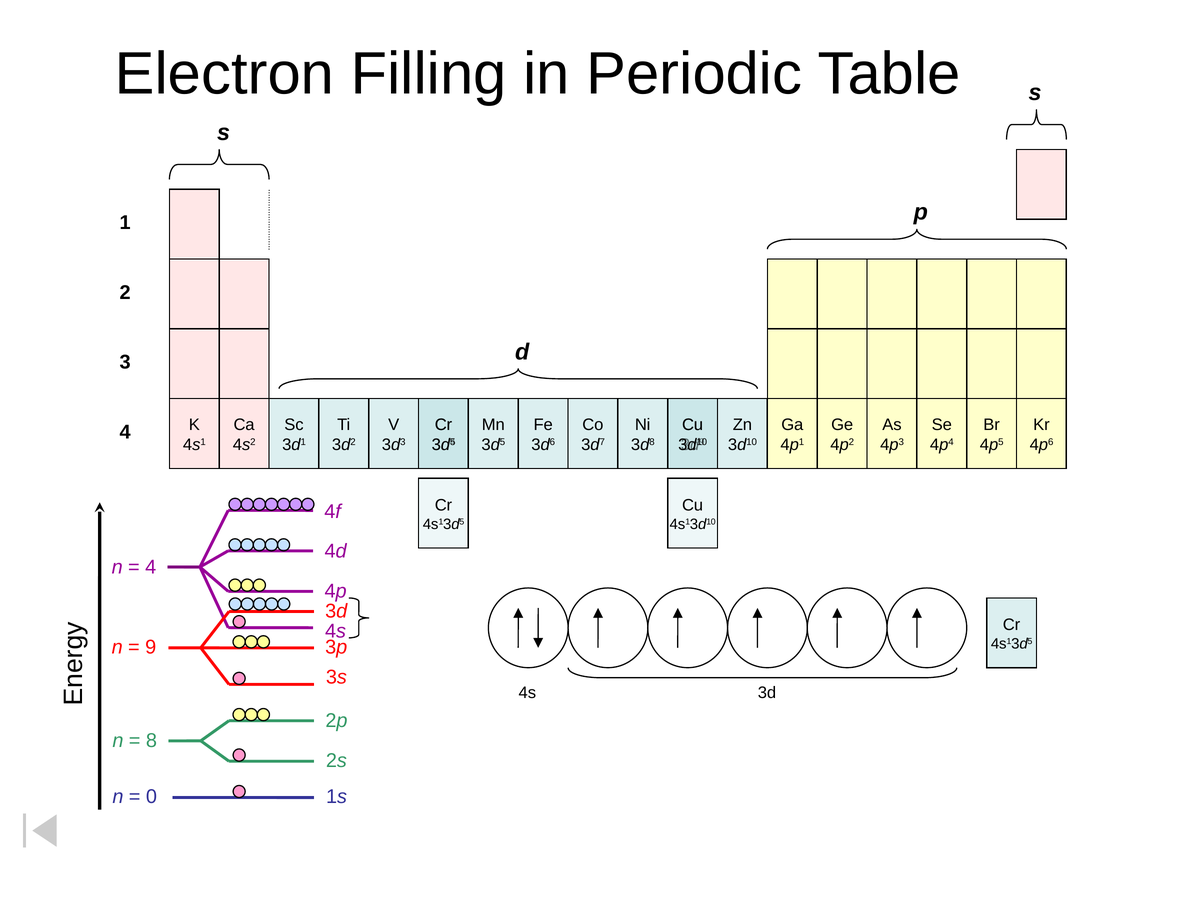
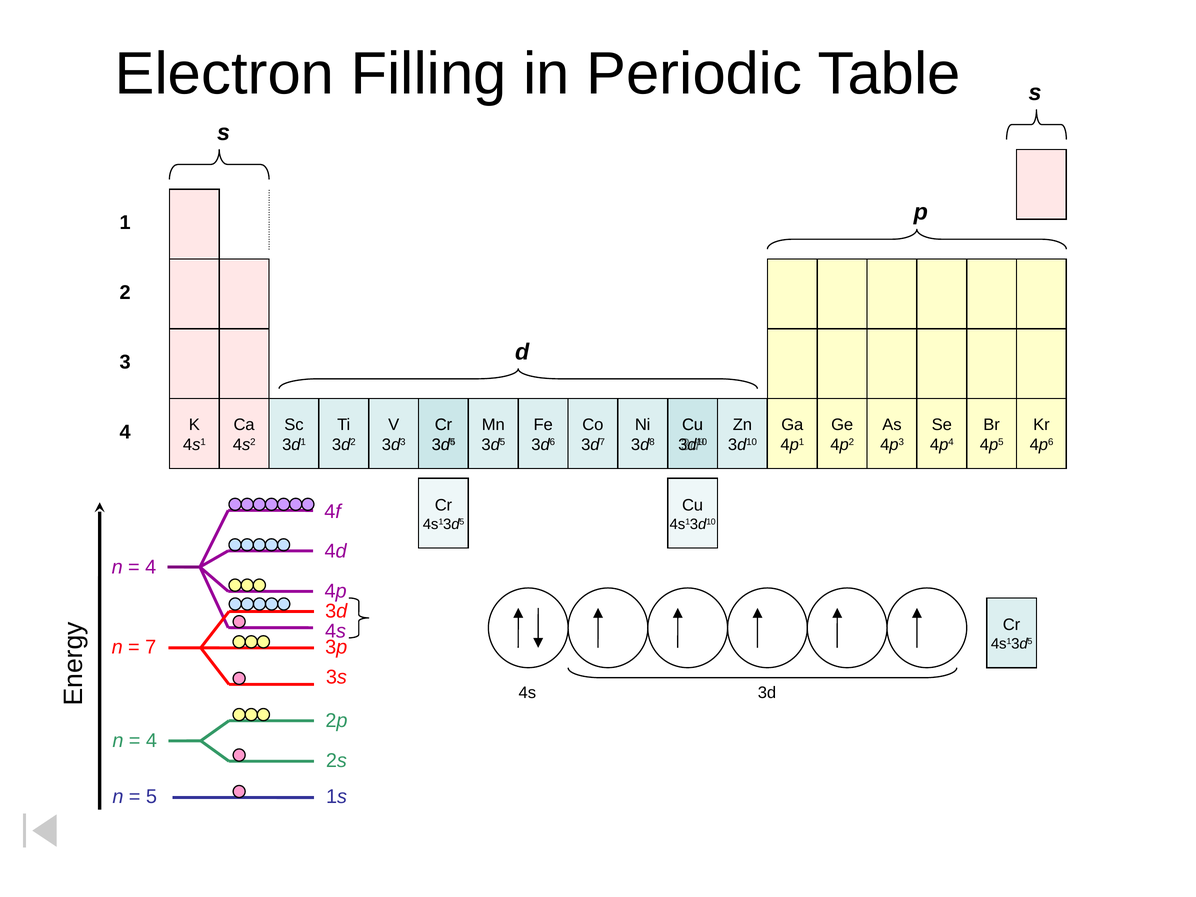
9: 9 -> 7
8 at (151, 741): 8 -> 4
0: 0 -> 5
